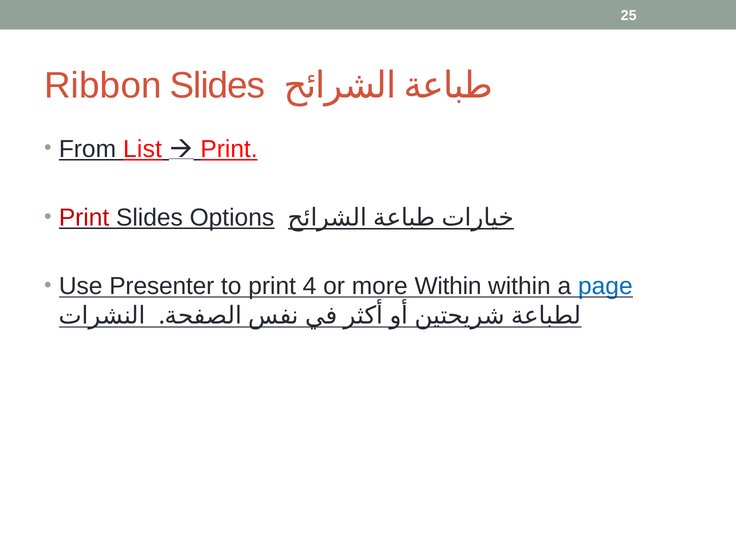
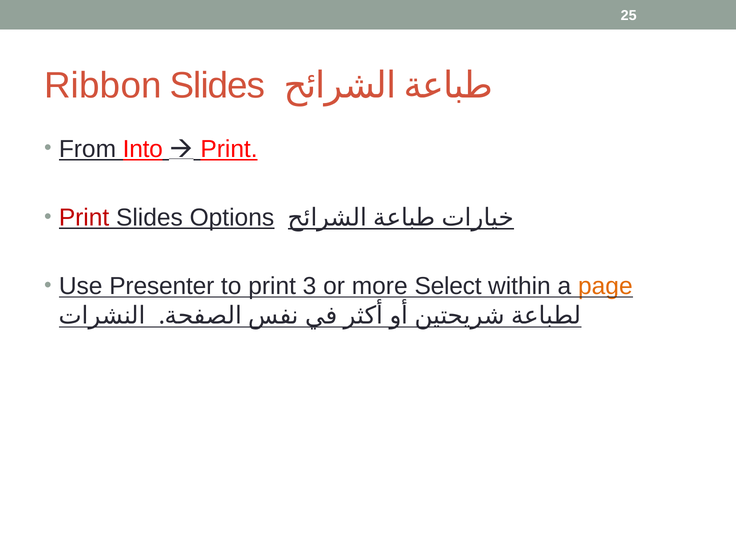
List: List -> Into
4: 4 -> 3
more Within: Within -> Select
page colour: blue -> orange
